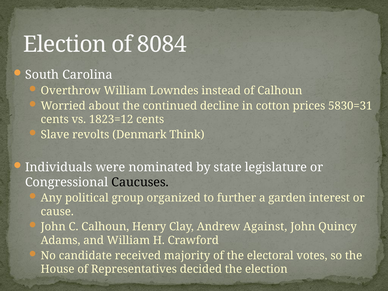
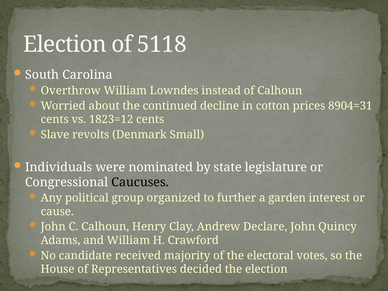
8084: 8084 -> 5118
5830=31: 5830=31 -> 8904=31
Think: Think -> Small
Against: Against -> Declare
